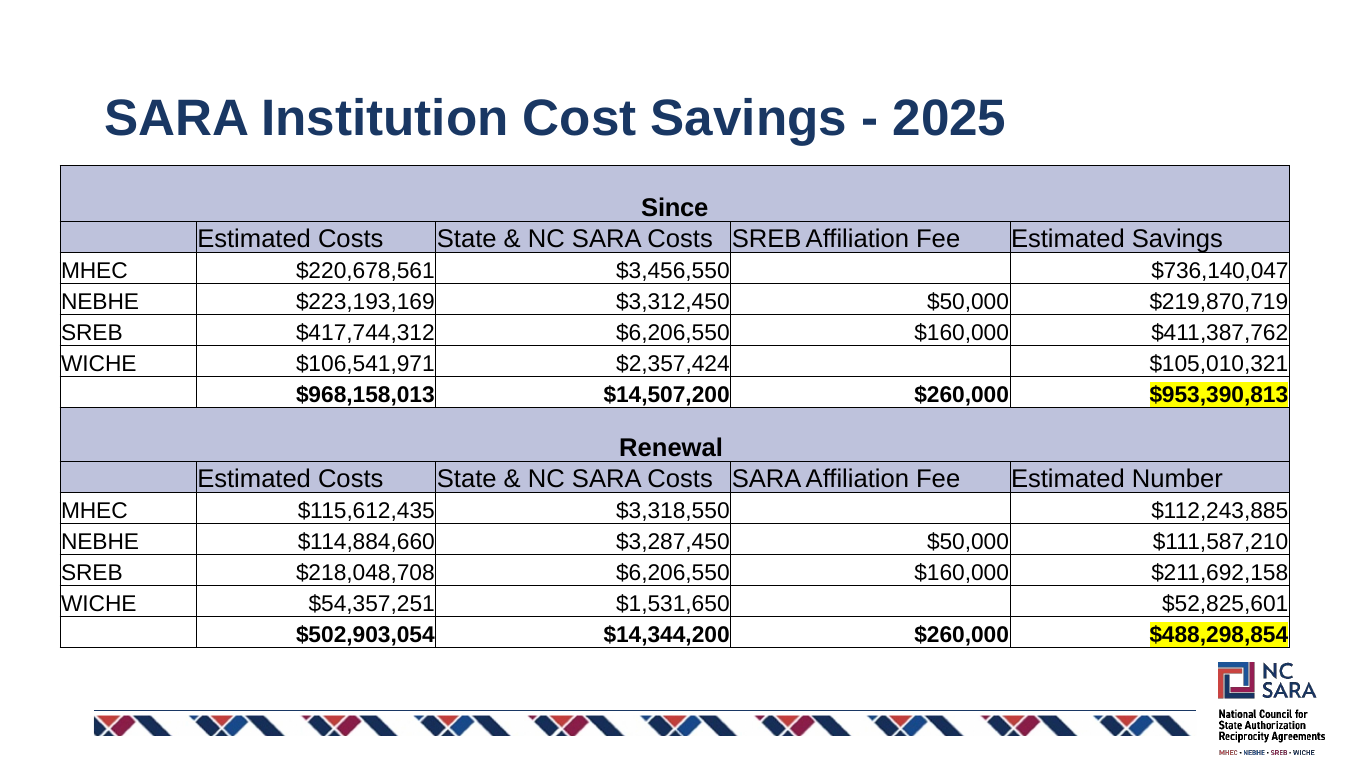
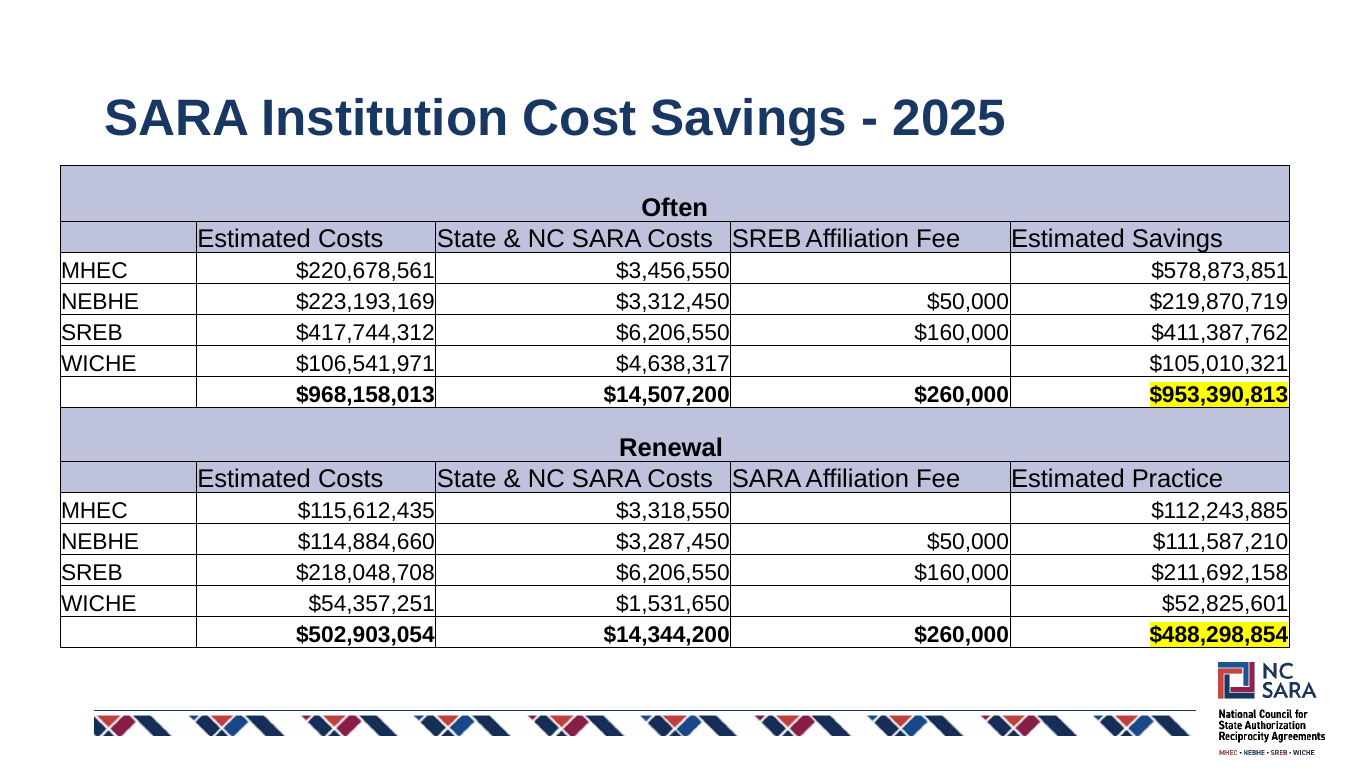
Since: Since -> Often
$736,140,047: $736,140,047 -> $578,873,851
$2,357,424: $2,357,424 -> $4,638,317
Number: Number -> Practice
